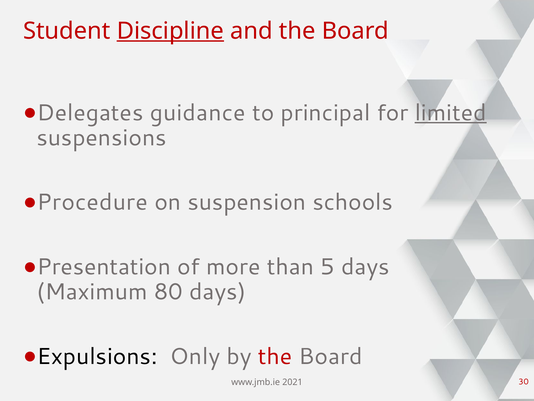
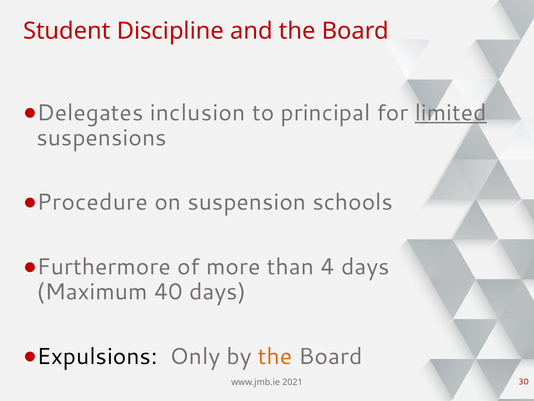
Discipline underline: present -> none
guidance: guidance -> inclusion
Presentation: Presentation -> Furthermore
5: 5 -> 4
80: 80 -> 40
the at (275, 356) colour: red -> orange
